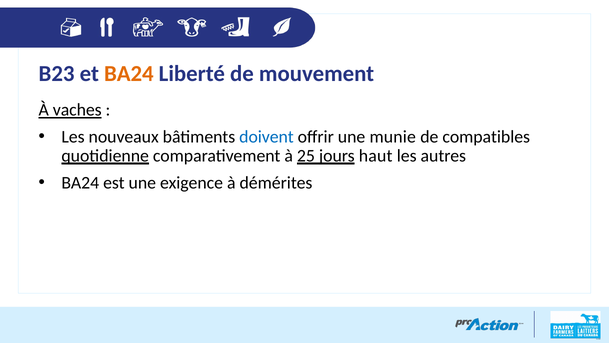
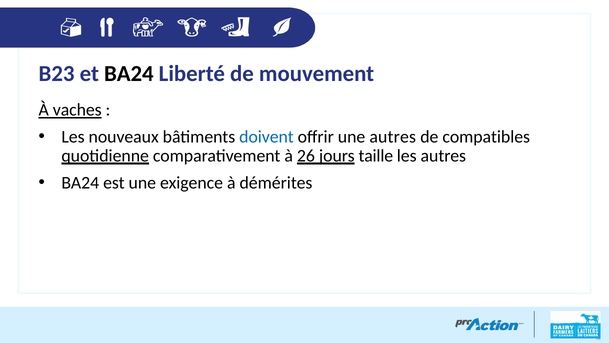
BA24 at (129, 73) colour: orange -> black
une munie: munie -> autres
25: 25 -> 26
haut: haut -> taille
